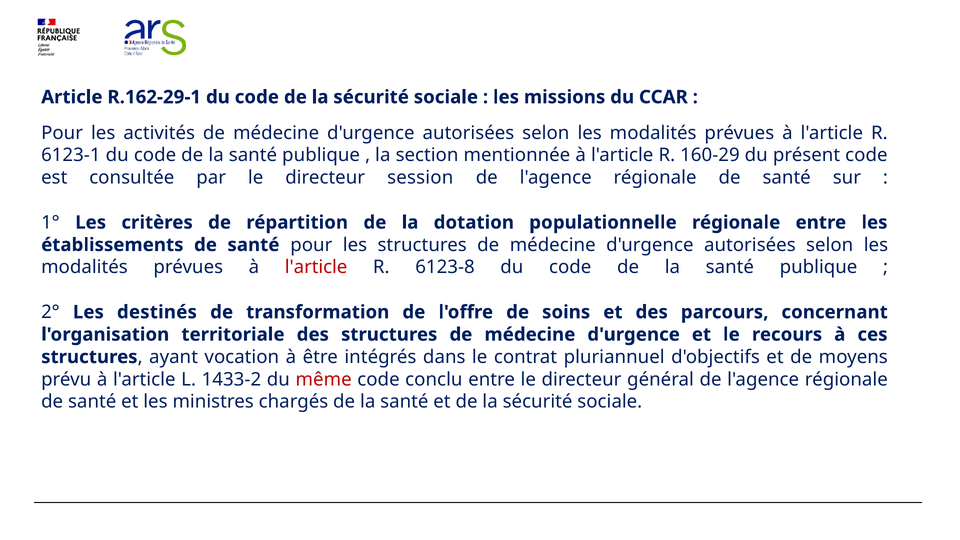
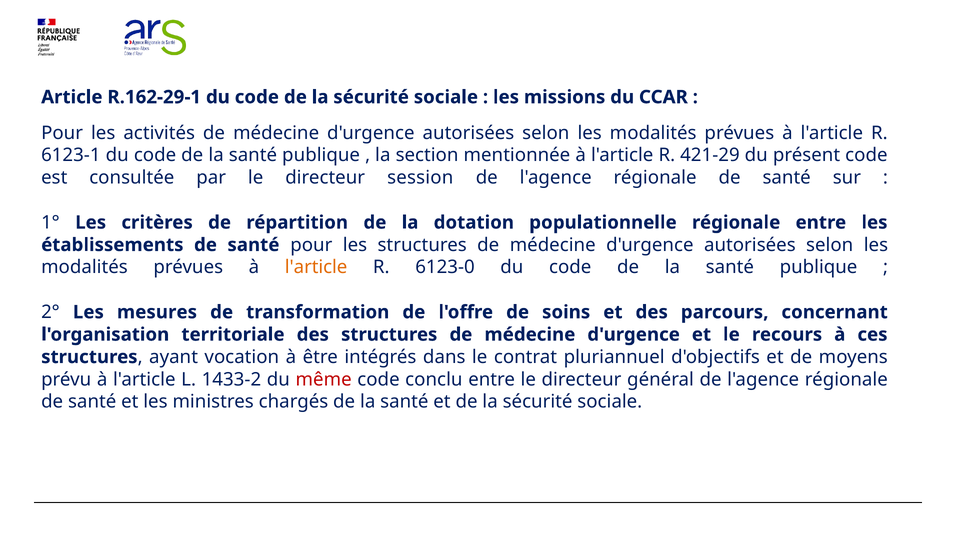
160-29: 160-29 -> 421-29
l'article at (316, 267) colour: red -> orange
6123-8: 6123-8 -> 6123-0
destinés: destinés -> mesures
